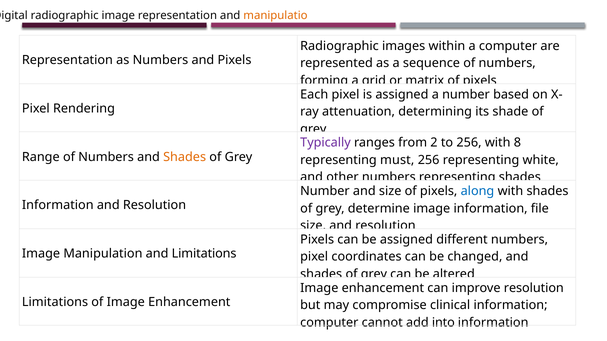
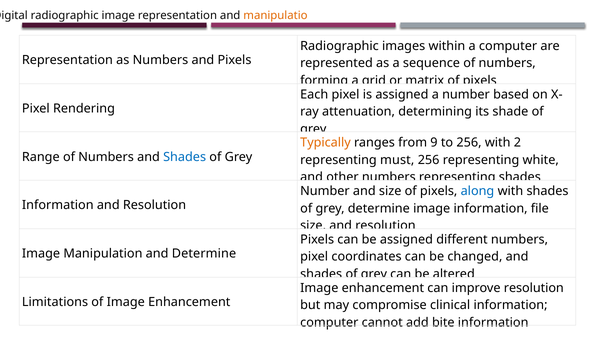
Typically colour: purple -> orange
2: 2 -> 9
8: 8 -> 2
Shades at (185, 157) colour: orange -> blue
and Limitations: Limitations -> Determine
into: into -> bite
